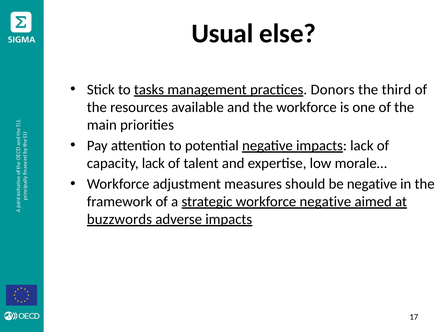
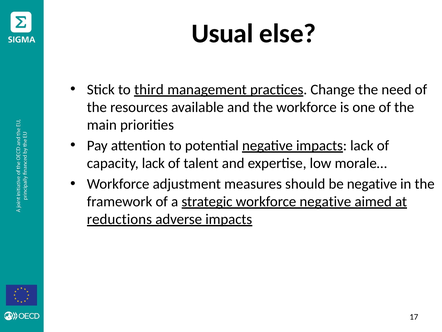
tasks: tasks -> third
Donors: Donors -> Change
third: third -> need
buzzwords: buzzwords -> reductions
